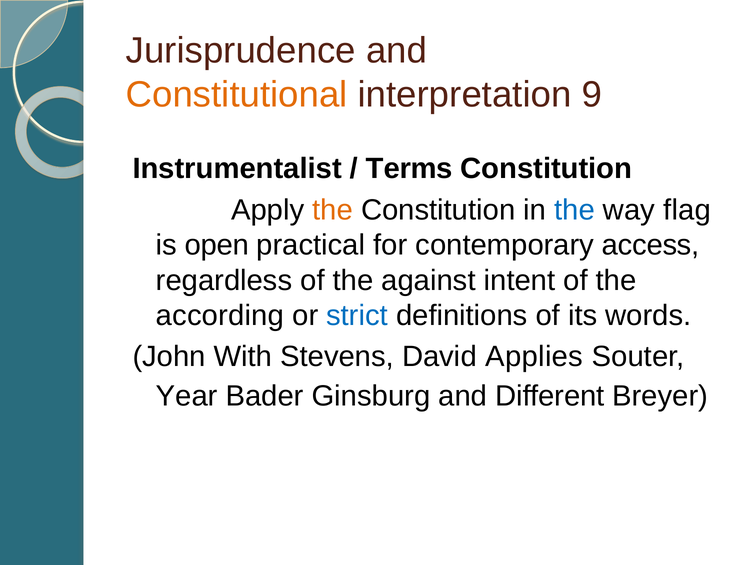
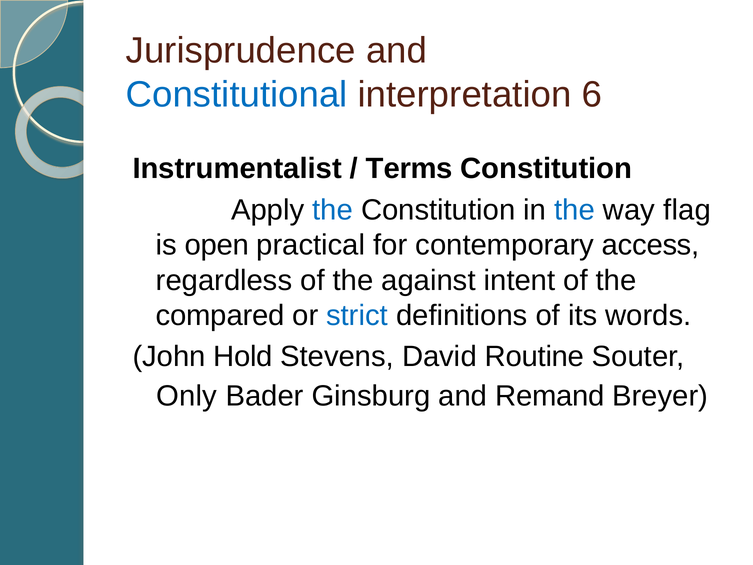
Constitutional colour: orange -> blue
9: 9 -> 6
the at (333, 210) colour: orange -> blue
according: according -> compared
With: With -> Hold
Applies: Applies -> Routine
Year: Year -> Only
Different: Different -> Remand
